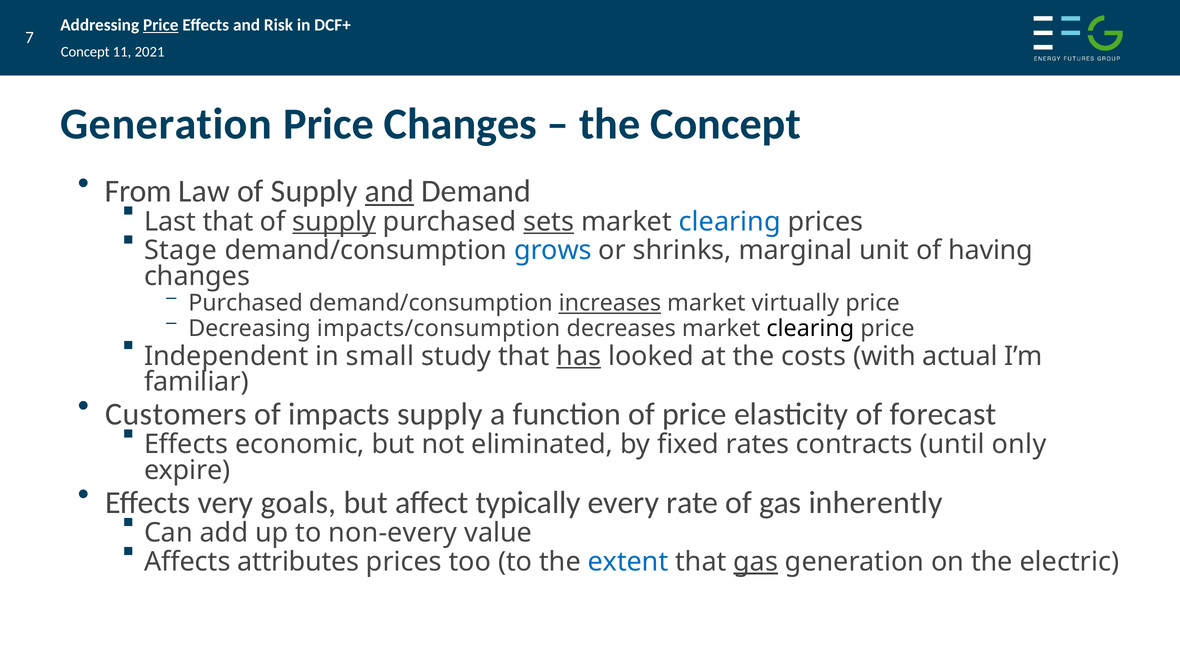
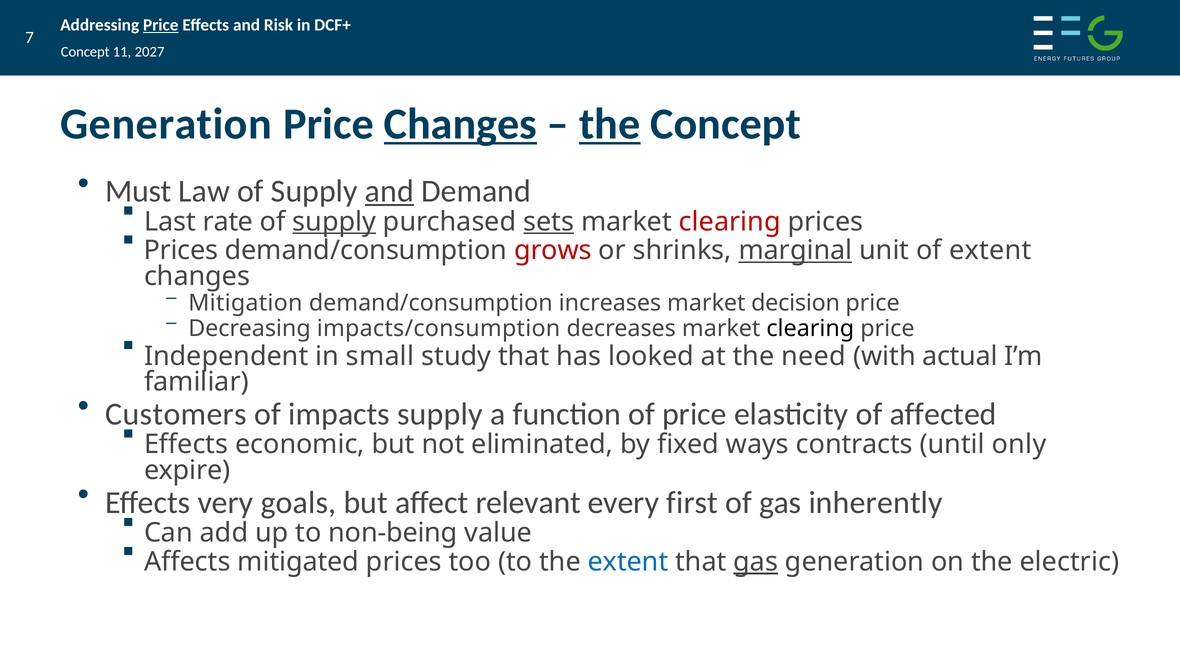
2021: 2021 -> 2027
Changes at (461, 124) underline: none -> present
the at (610, 124) underline: none -> present
From: From -> Must
Last that: that -> rate
clearing at (730, 222) colour: blue -> red
Stage at (181, 250): Stage -> Prices
grows colour: blue -> red
marginal underline: none -> present
of having: having -> extent
Purchased at (246, 303): Purchased -> Mitigation
increases underline: present -> none
virtually: virtually -> decision
has underline: present -> none
costs: costs -> need
forecast: forecast -> affected
rates: rates -> ways
typically: typically -> relevant
rate: rate -> first
non-every: non-every -> non-being
attributes: attributes -> mitigated
